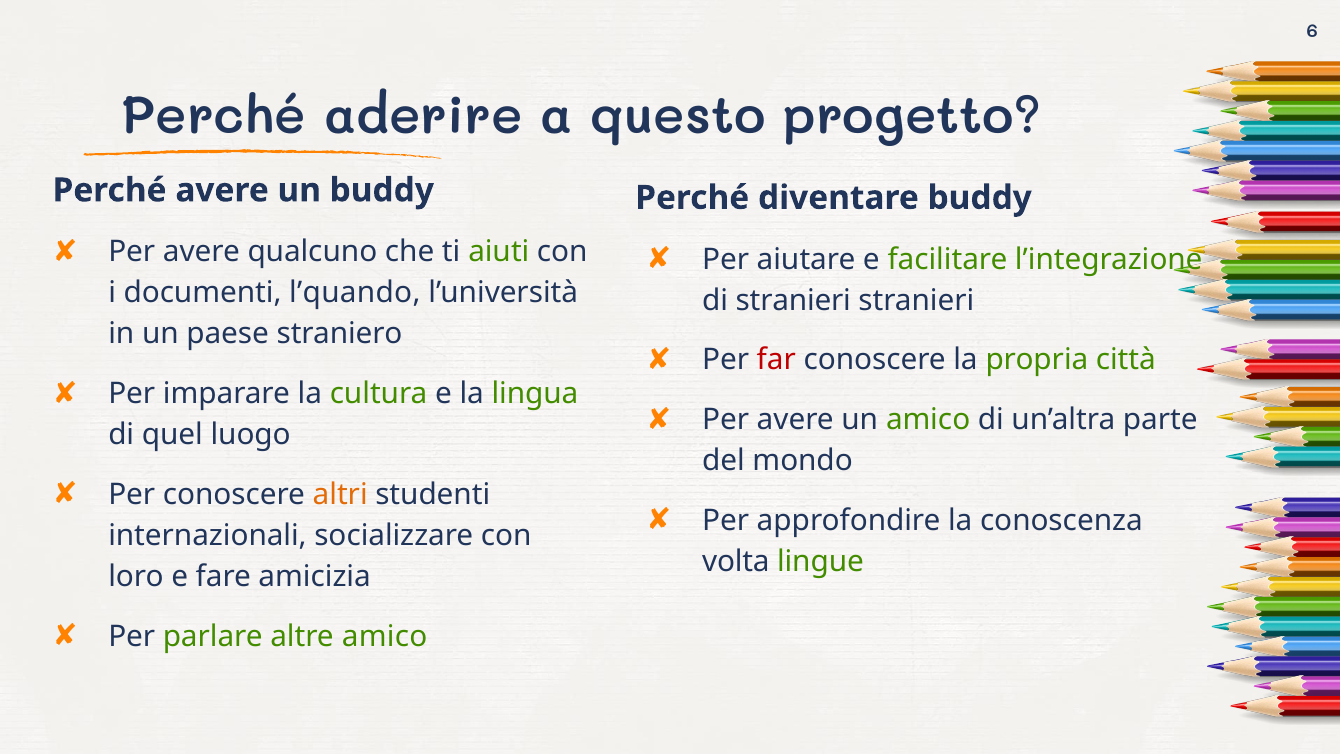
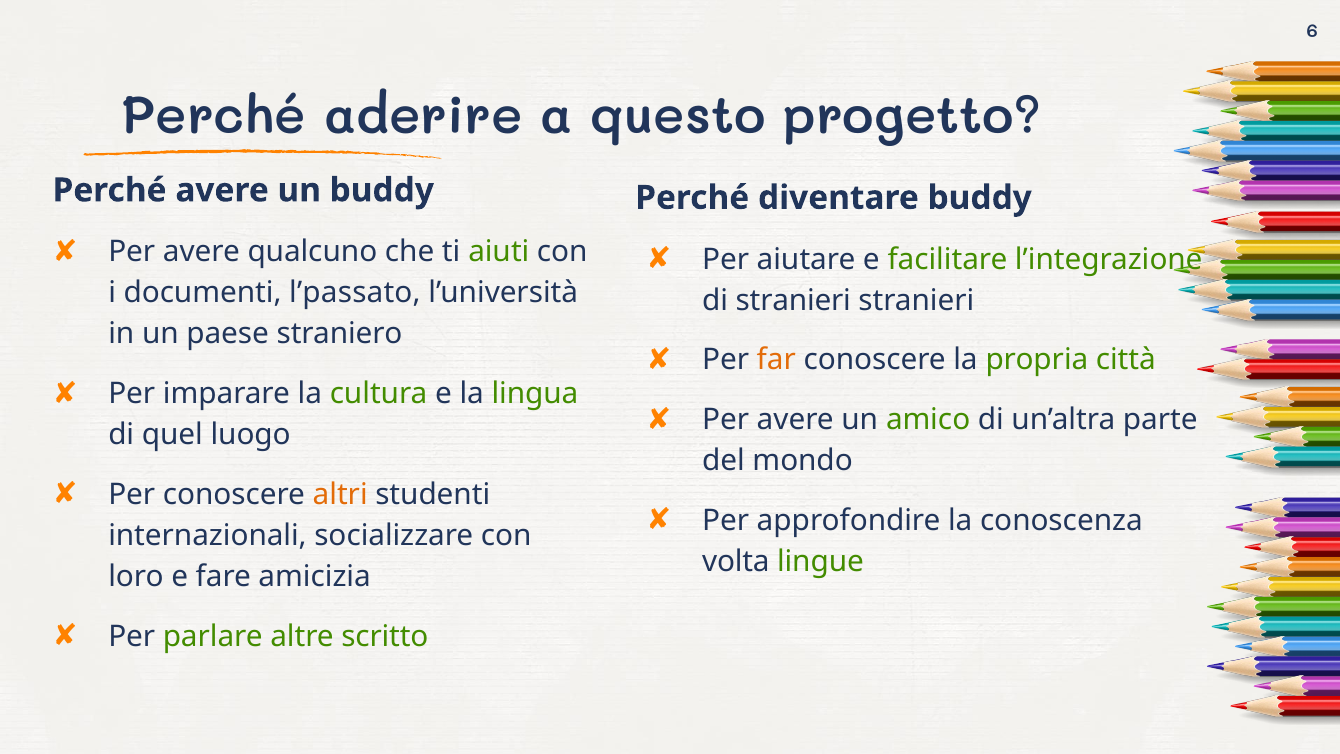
l’quando: l’quando -> l’passato
far colour: red -> orange
altre amico: amico -> scritto
